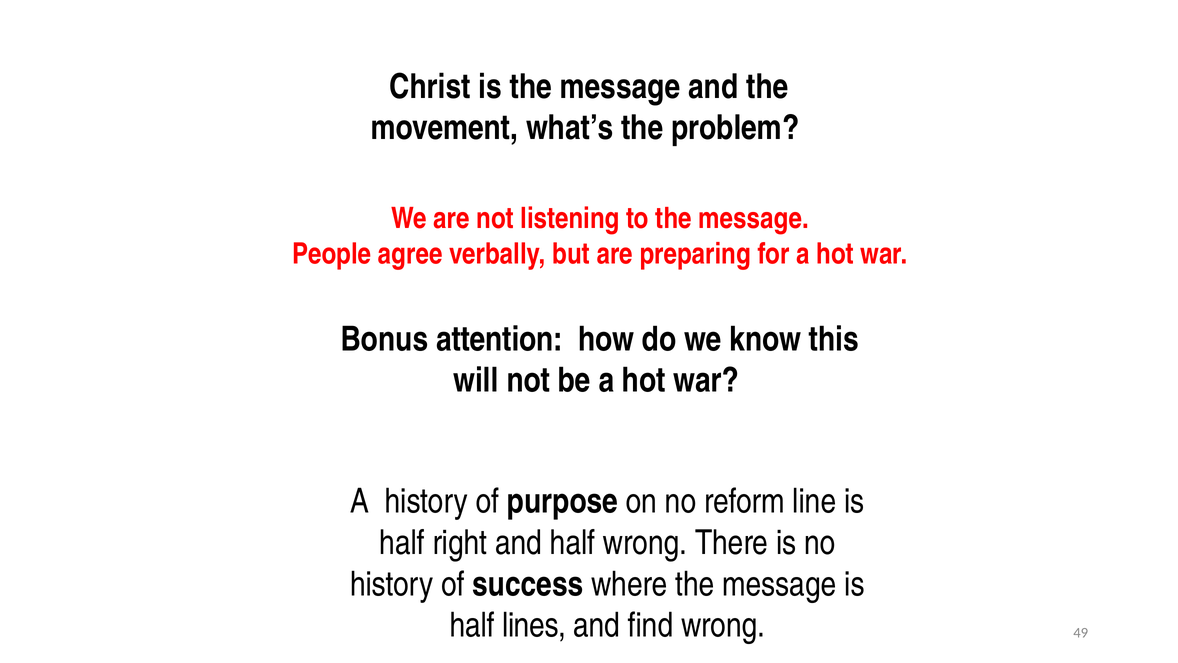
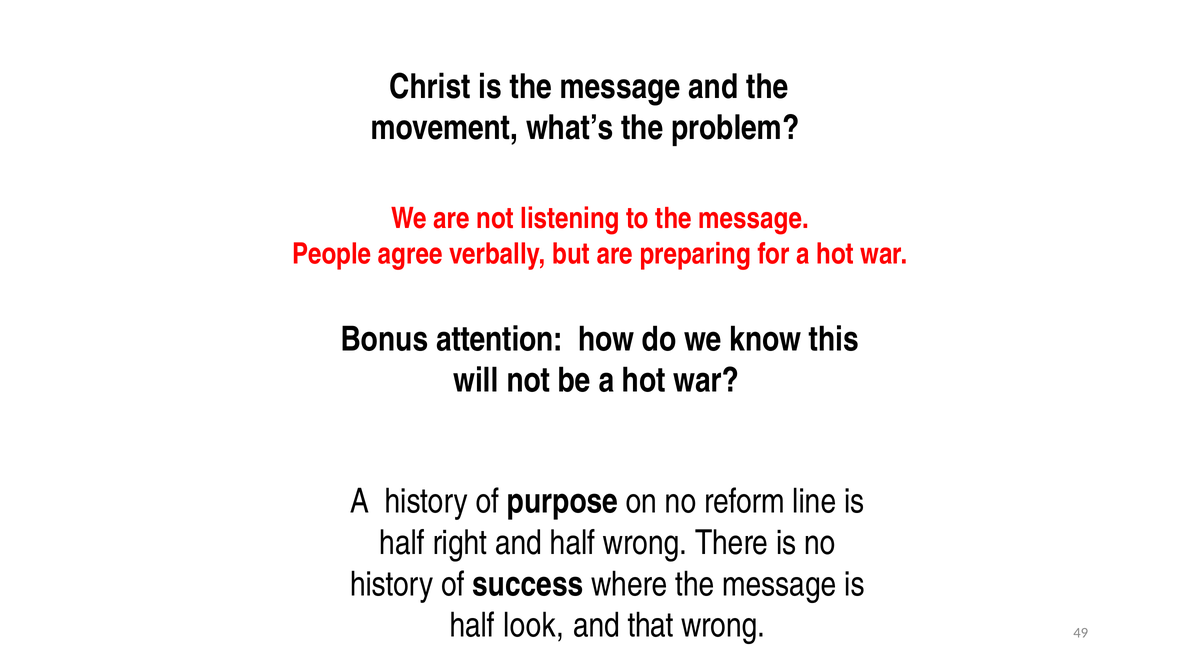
lines: lines -> look
find: find -> that
